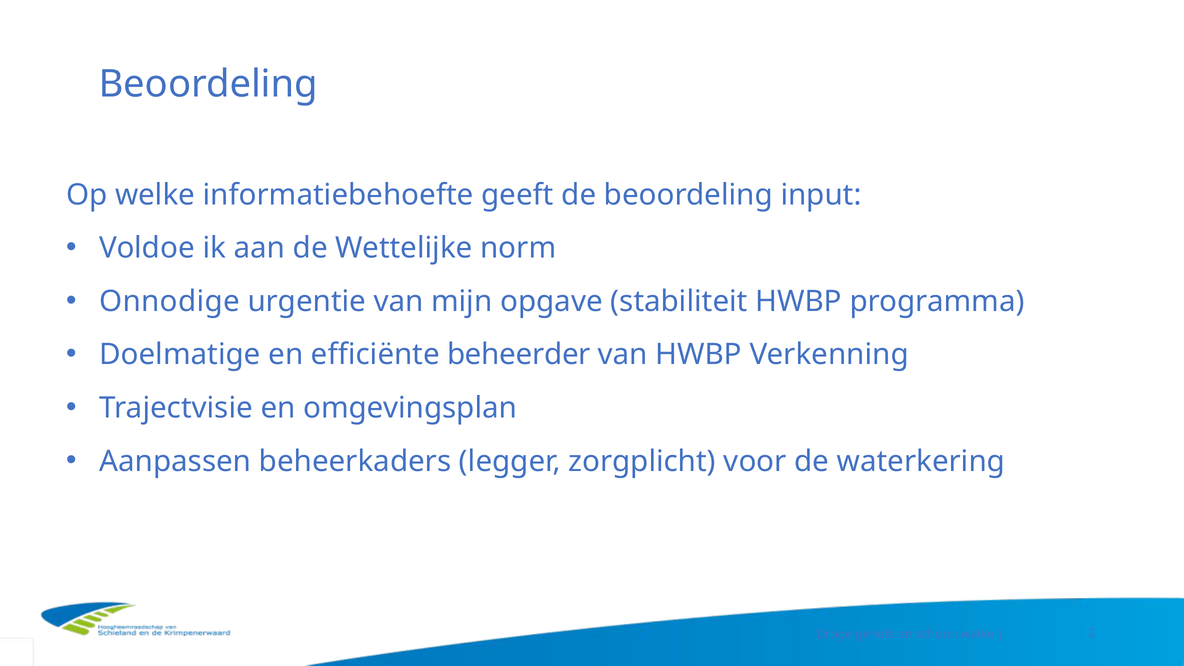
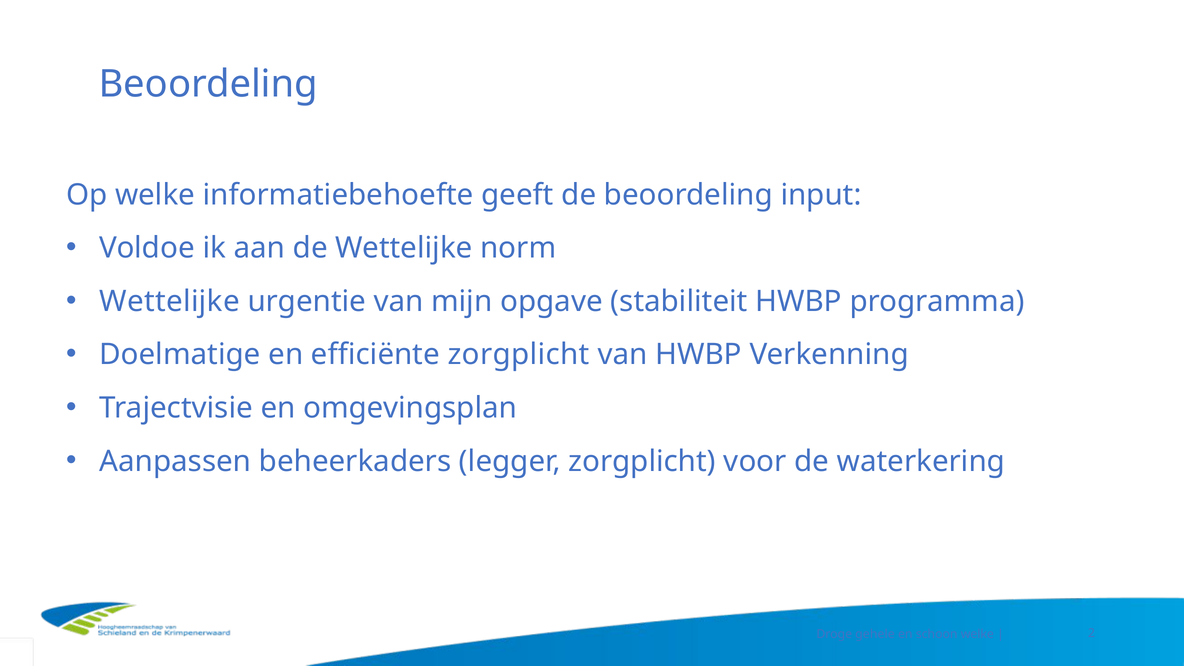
Onnodige at (170, 301): Onnodige -> Wettelijke
efficiënte beheerder: beheerder -> zorgplicht
